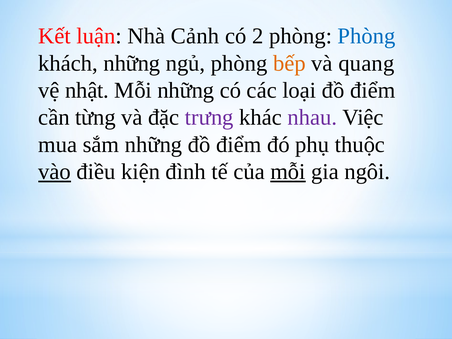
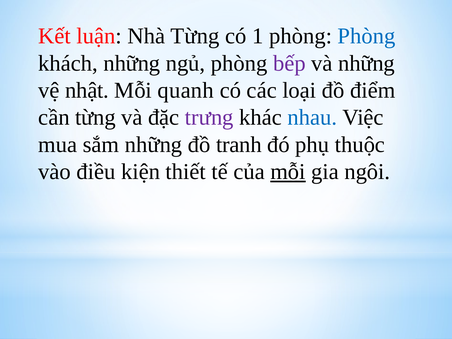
Nhà Cảnh: Cảnh -> Từng
2: 2 -> 1
bếp colour: orange -> purple
và quang: quang -> những
Mỗi những: những -> quanh
nhau colour: purple -> blue
những đồ điểm: điểm -> tranh
vào underline: present -> none
đình: đình -> thiết
